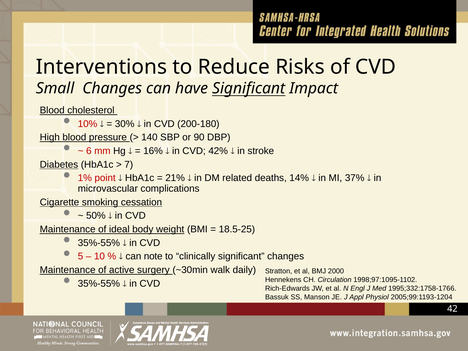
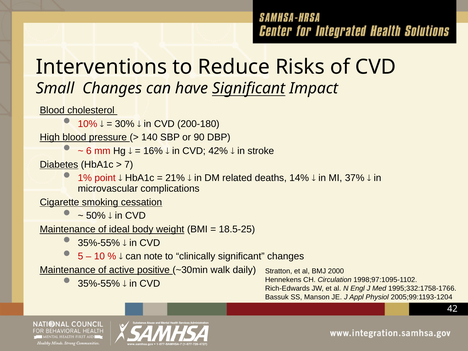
surgery: surgery -> positive
